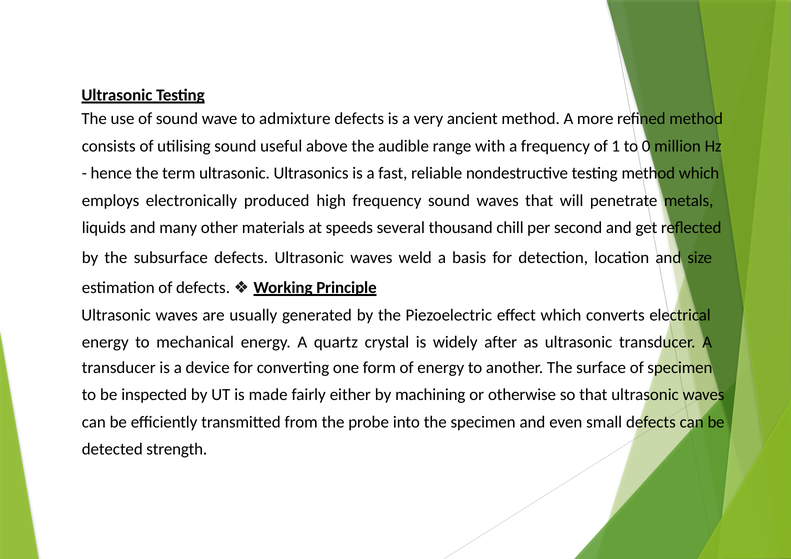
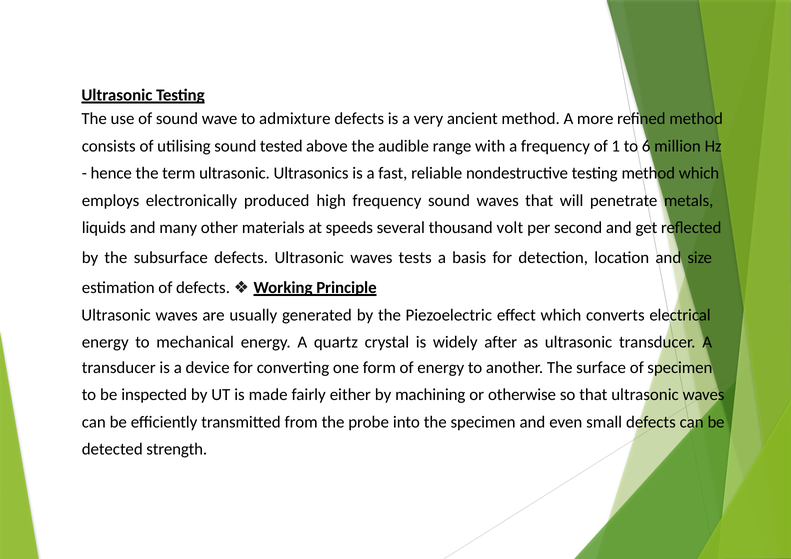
useful: useful -> tested
0: 0 -> 6
chill: chill -> volt
weld: weld -> tests
